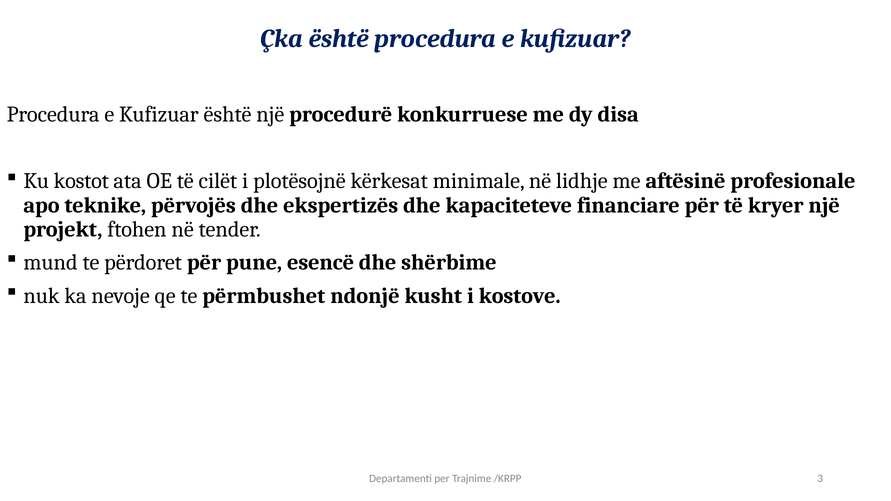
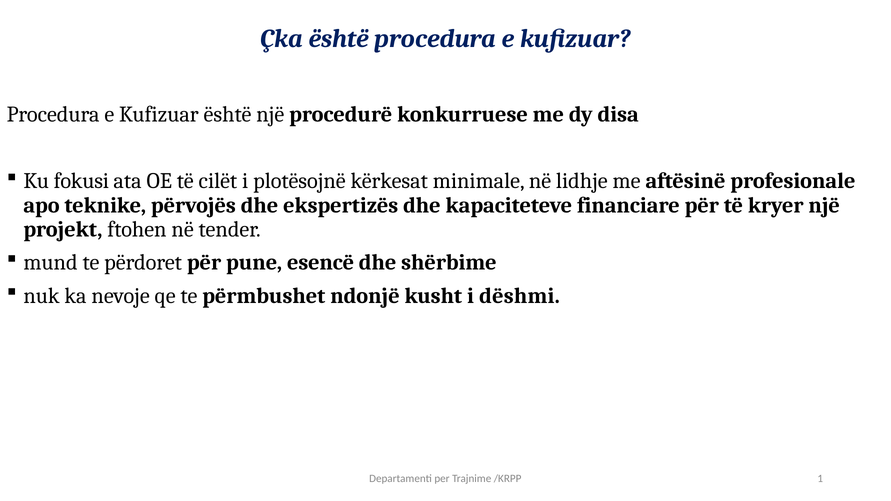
kostot: kostot -> fokusi
kostove: kostove -> dëshmi
3: 3 -> 1
